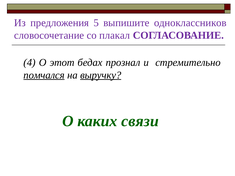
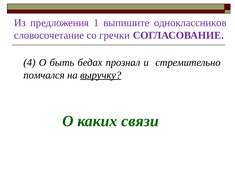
5: 5 -> 1
плакал: плакал -> гречки
этот: этот -> быть
помчался underline: present -> none
